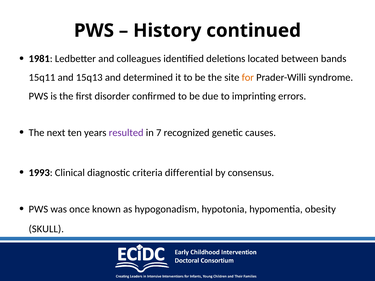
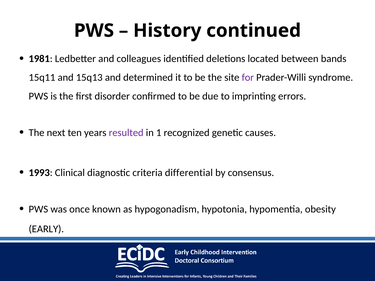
for colour: orange -> purple
7: 7 -> 1
SKULL: SKULL -> EARLY
